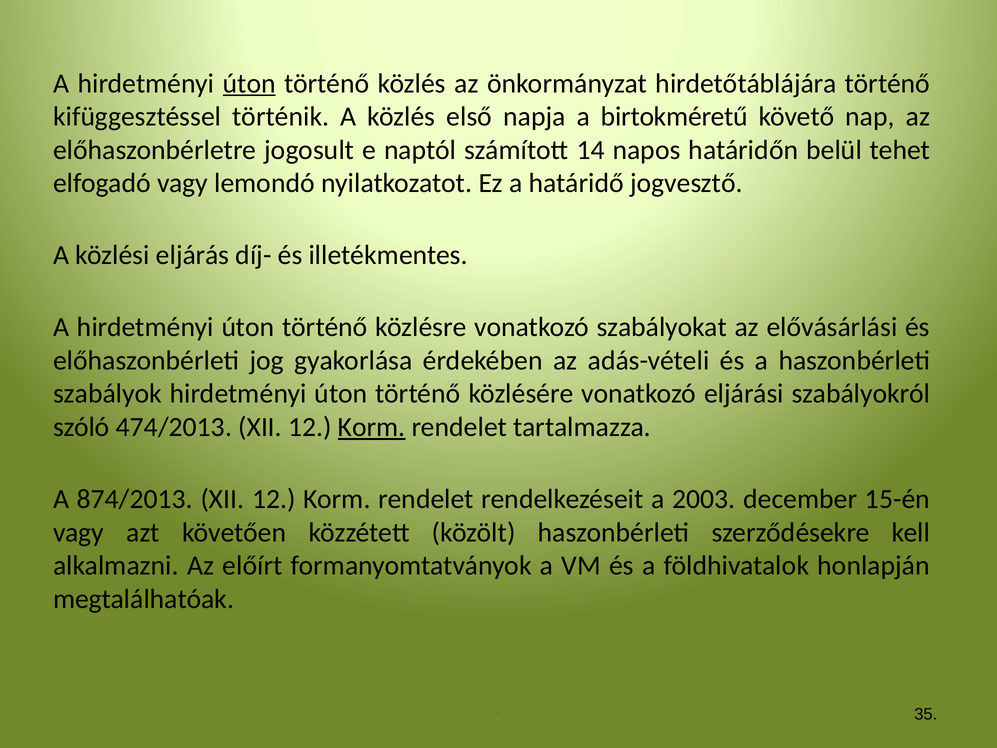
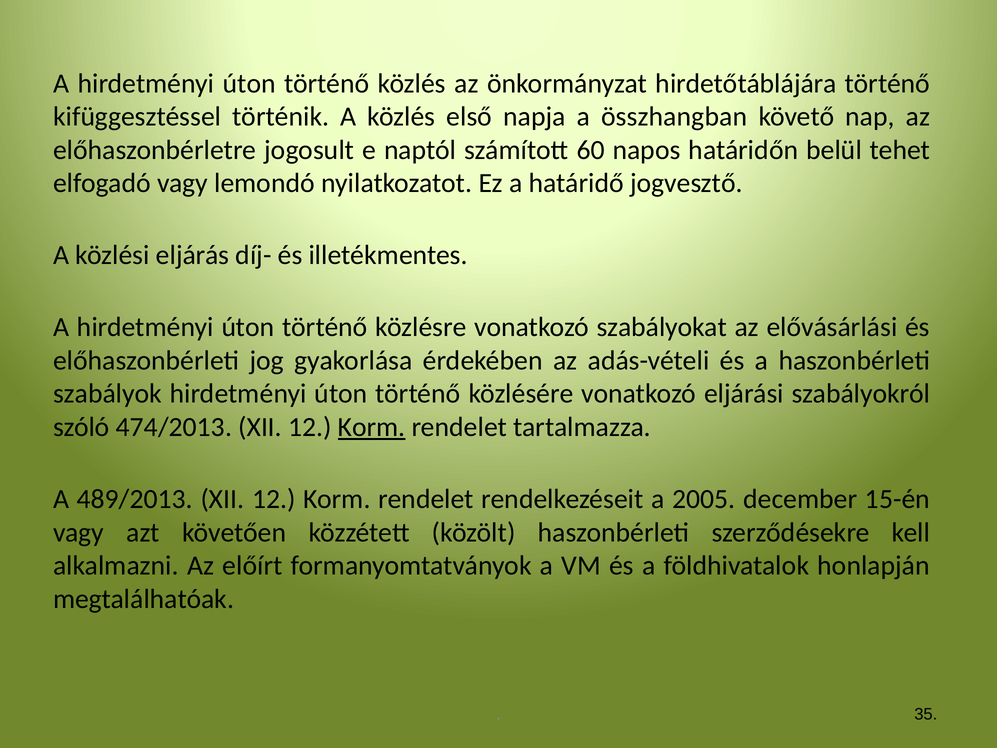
úton at (249, 83) underline: present -> none
birtokméretű: birtokméretű -> összhangban
14: 14 -> 60
874/2013: 874/2013 -> 489/2013
2003: 2003 -> 2005
